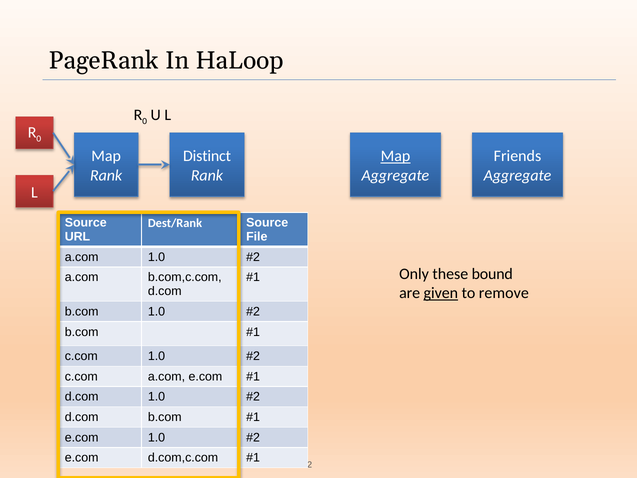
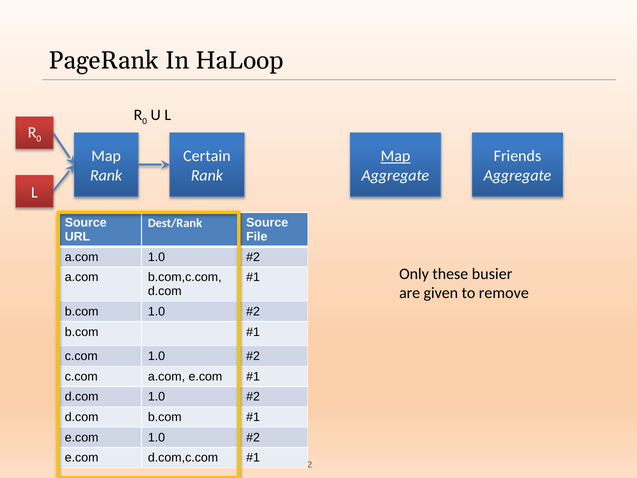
Distinct: Distinct -> Certain
bound: bound -> busier
given underline: present -> none
